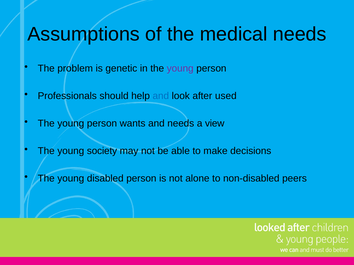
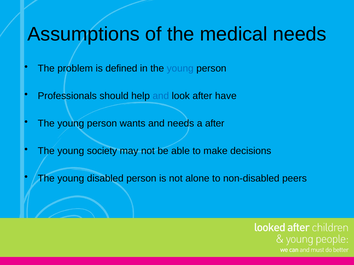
genetic: genetic -> defined
young at (180, 69) colour: purple -> blue
used: used -> have
a view: view -> after
